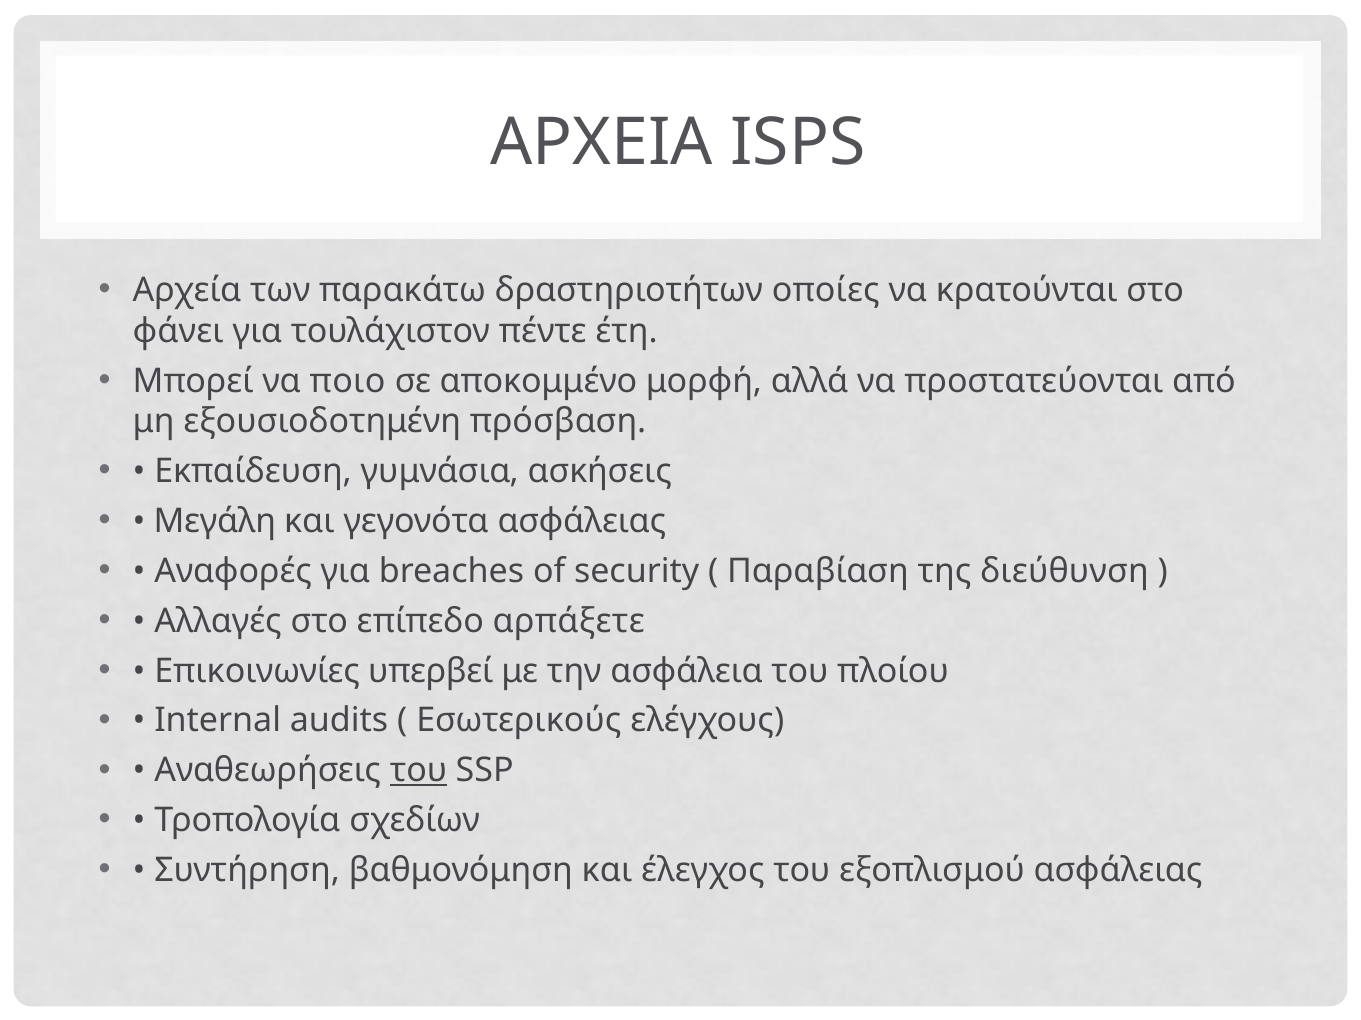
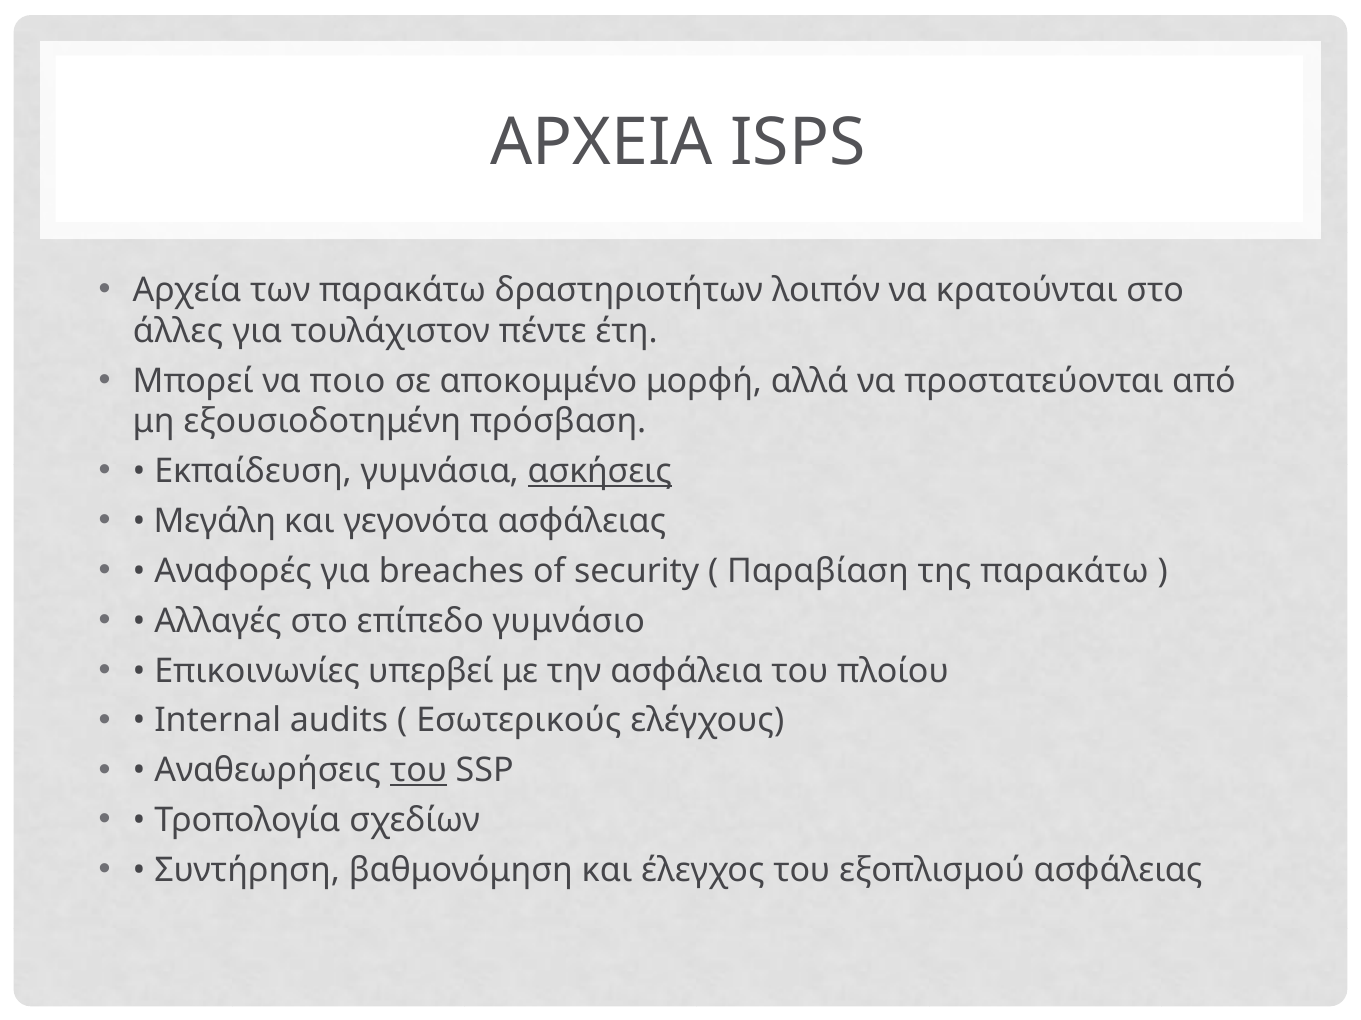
οποίες: οποίες -> λοιπόν
φάνει: φάνει -> άλλες
ασκήσεις underline: none -> present
της διεύθυνση: διεύθυνση -> παρακάτω
αρπάξετε: αρπάξετε -> γυμνάσιο
